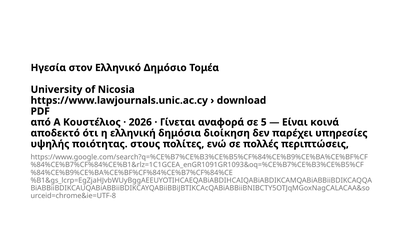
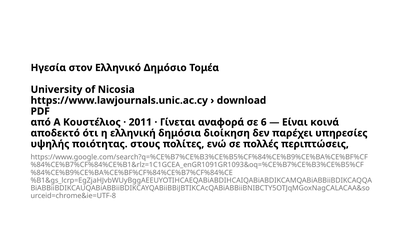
2026: 2026 -> 2011
5: 5 -> 6
